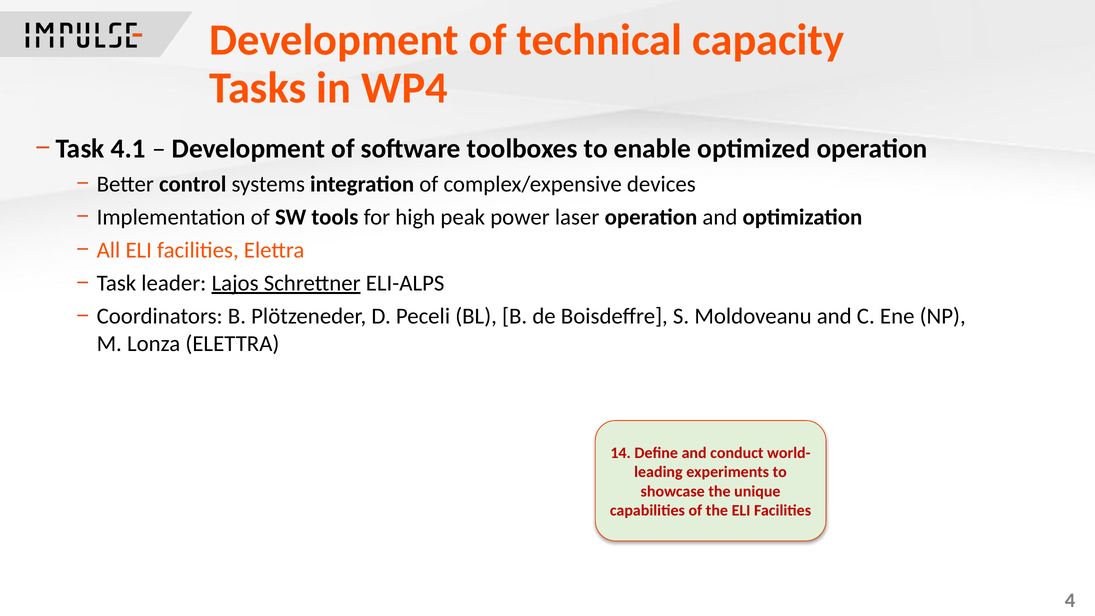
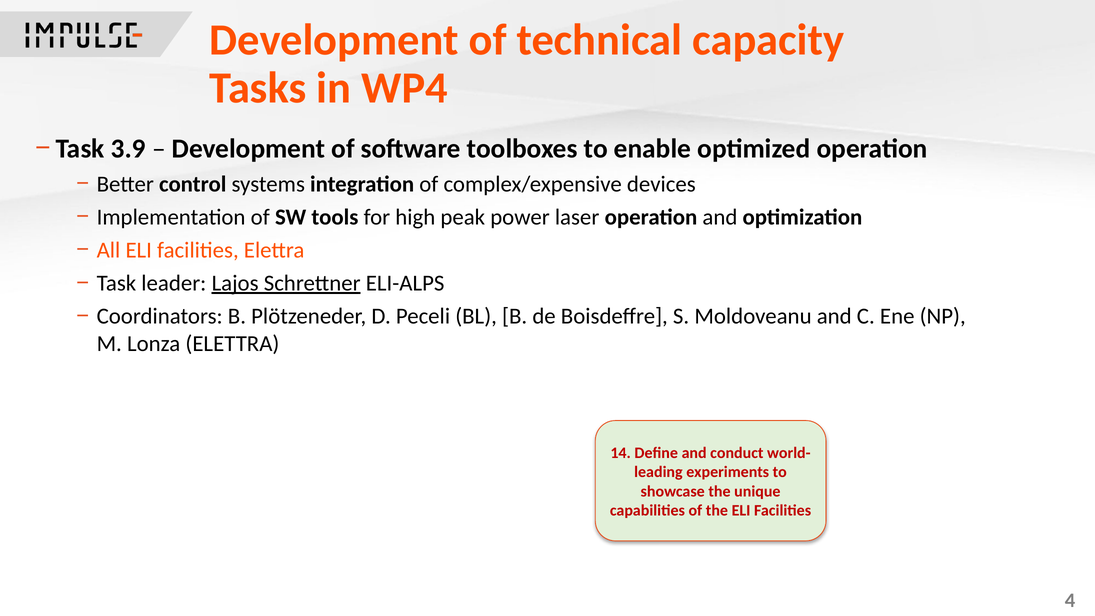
4.1: 4.1 -> 3.9
